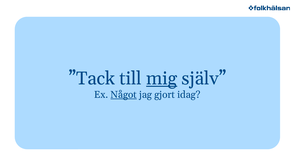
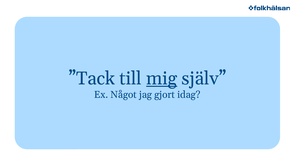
Något underline: present -> none
